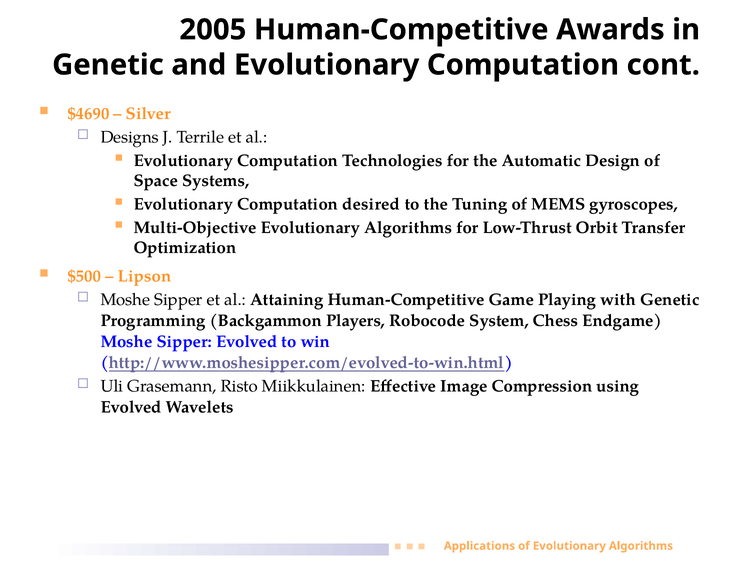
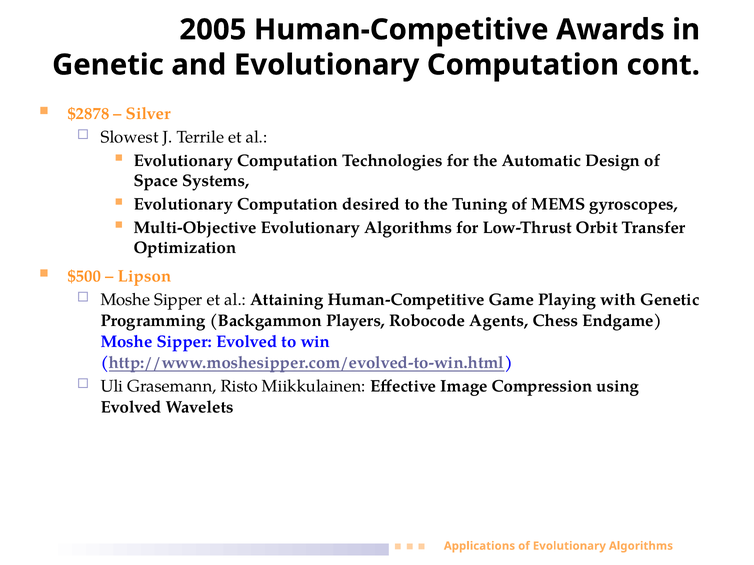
$4690: $4690 -> $2878
Designs: Designs -> Slowest
System: System -> Agents
